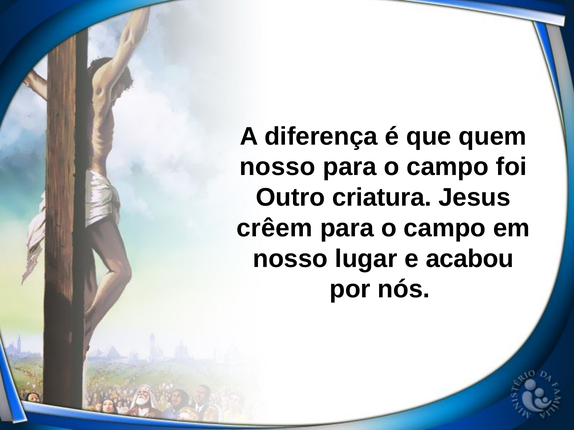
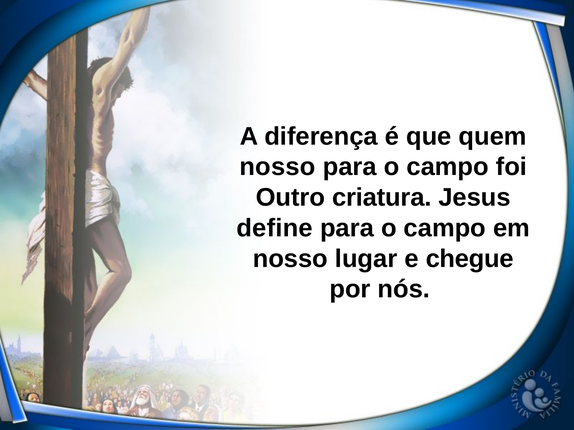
crêem: crêem -> define
acabou: acabou -> chegue
